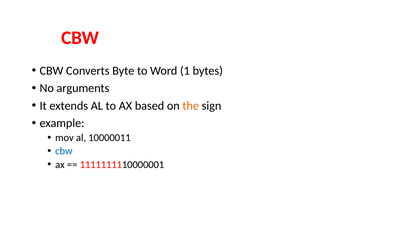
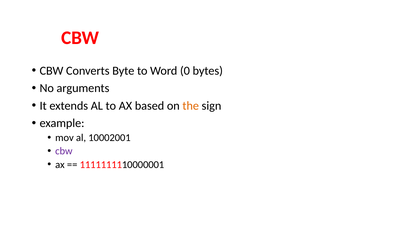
1: 1 -> 0
10000011: 10000011 -> 10002001
cbw at (64, 151) colour: blue -> purple
